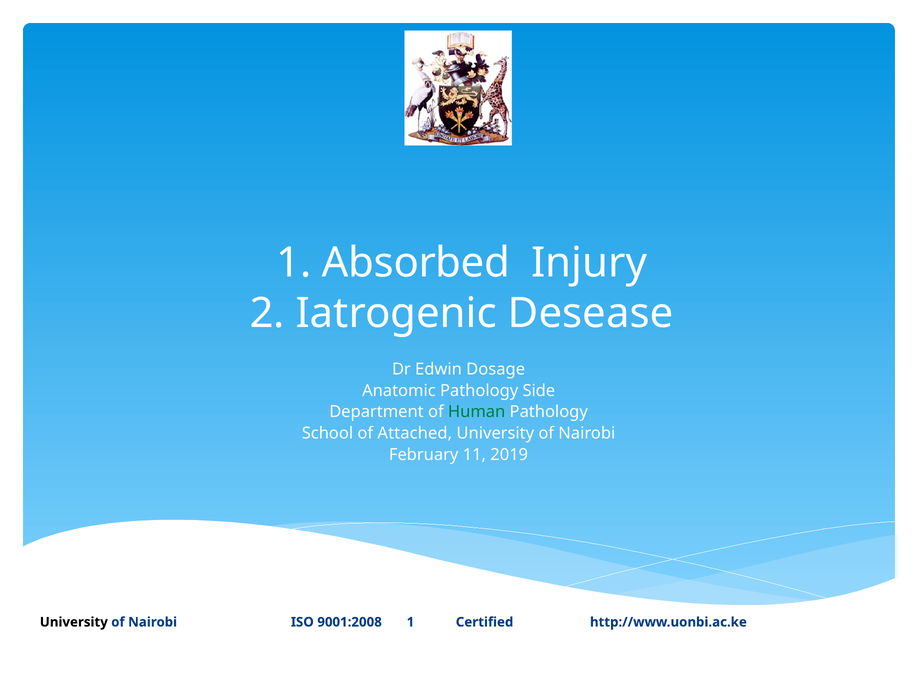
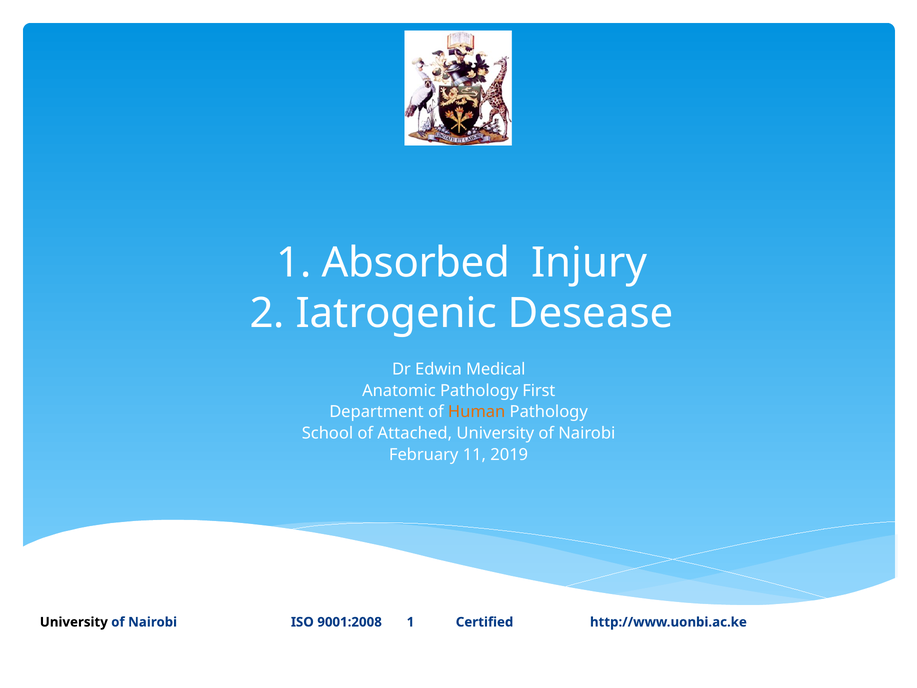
Dosage: Dosage -> Medical
Side: Side -> First
Human colour: green -> orange
